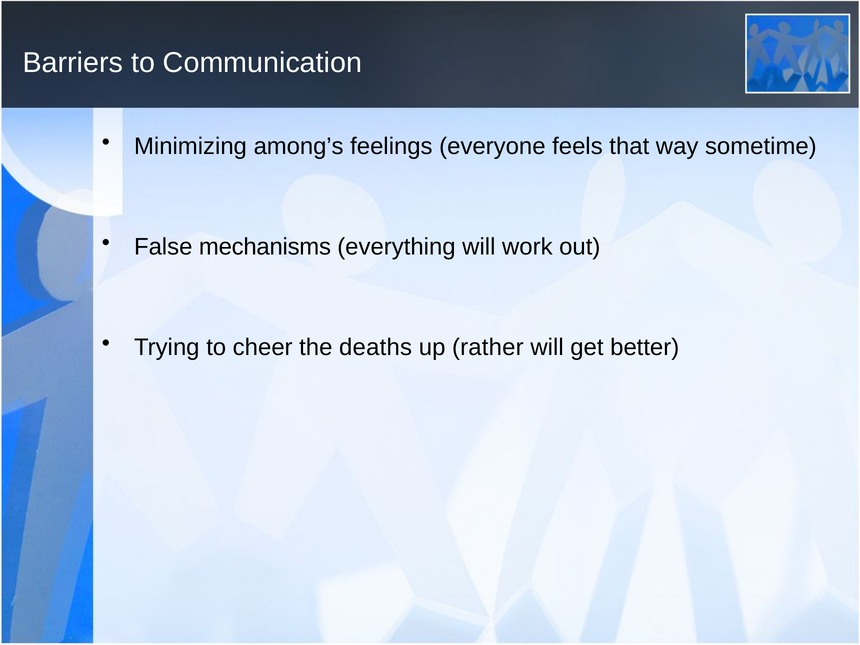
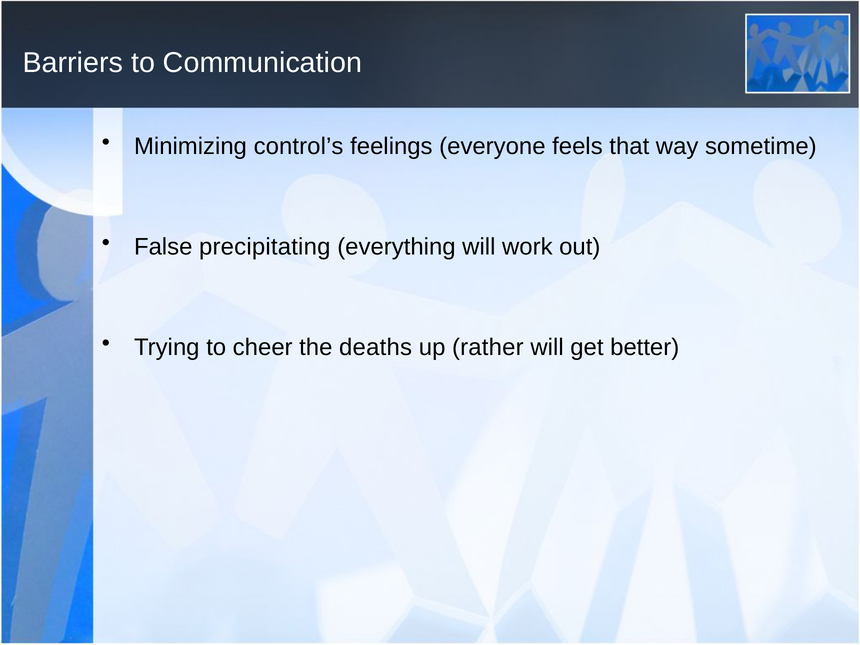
among’s: among’s -> control’s
mechanisms: mechanisms -> precipitating
